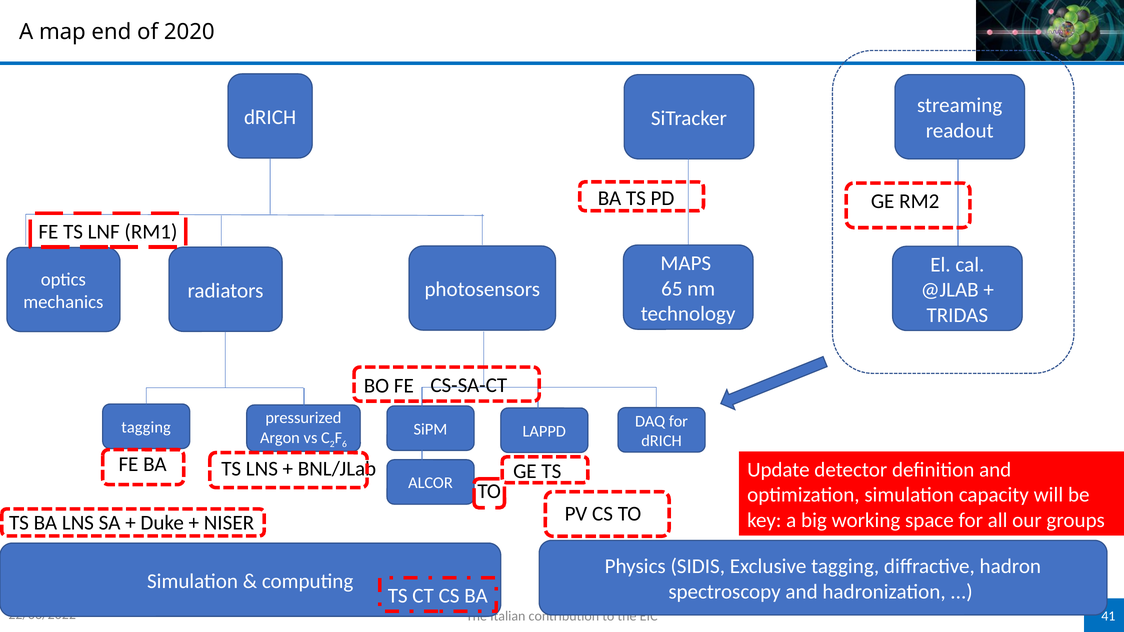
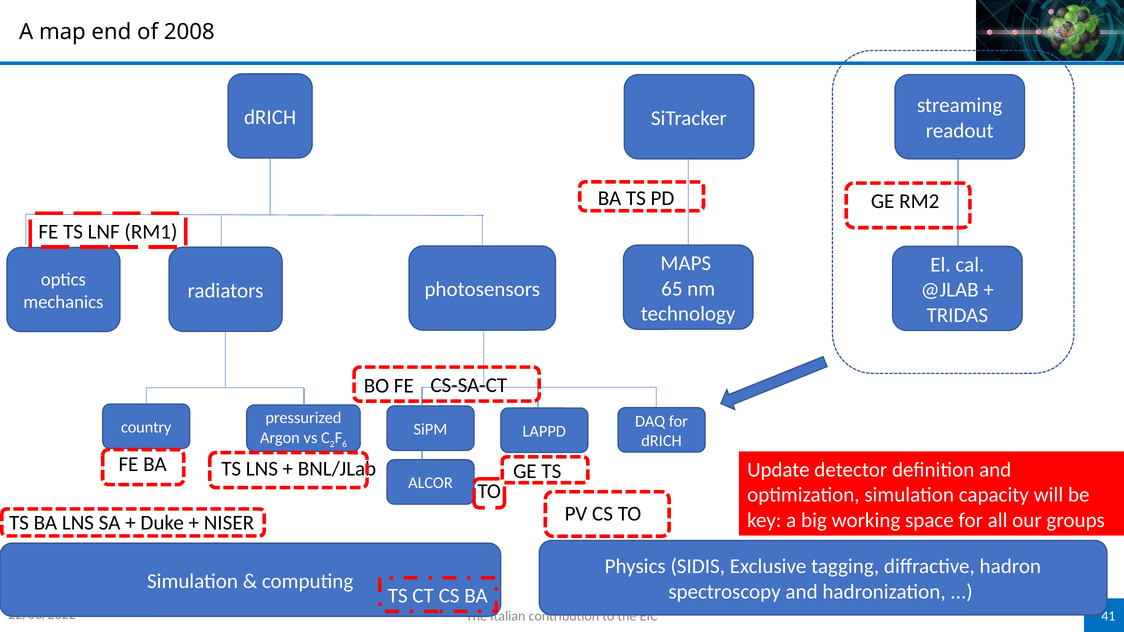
2020: 2020 -> 2008
tagging at (146, 428): tagging -> country
